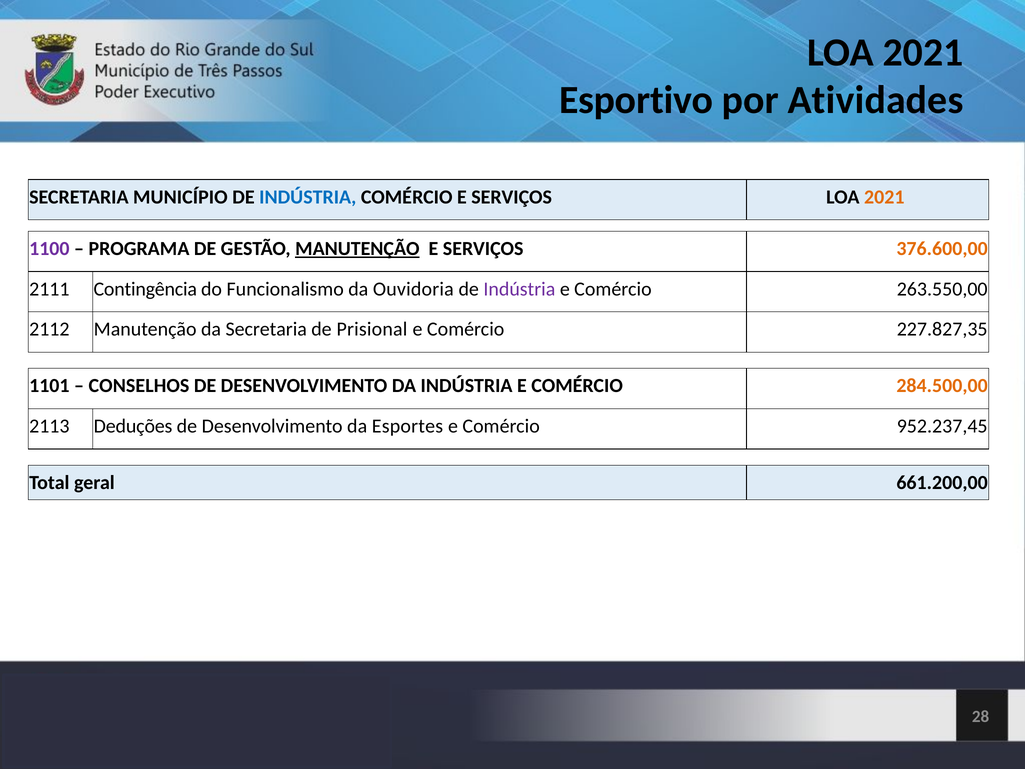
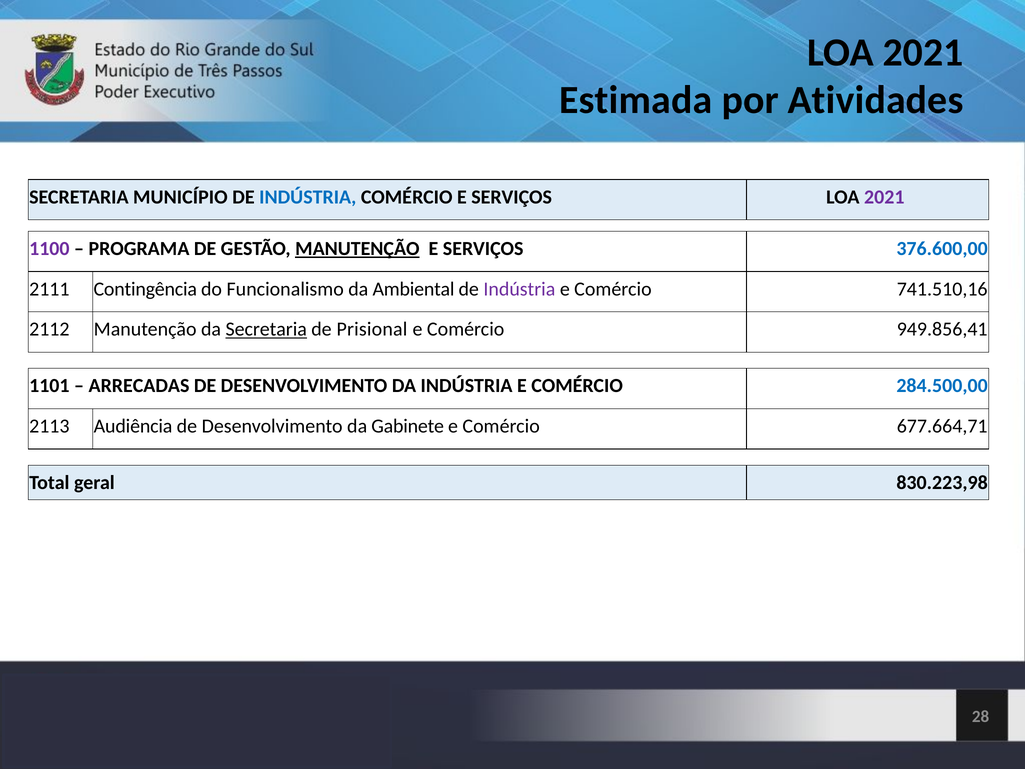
Esportivo: Esportivo -> Estimada
2021 at (884, 197) colour: orange -> purple
376.600,00 colour: orange -> blue
Ouvidoria: Ouvidoria -> Ambiental
263.550,00: 263.550,00 -> 741.510,16
Secretaria at (266, 329) underline: none -> present
227.827,35: 227.827,35 -> 949.856,41
CONSELHOS: CONSELHOS -> ARRECADAS
284.500,00 colour: orange -> blue
Deduções: Deduções -> Audiência
Esportes: Esportes -> Gabinete
952.237,45: 952.237,45 -> 677.664,71
661.200,00: 661.200,00 -> 830.223,98
